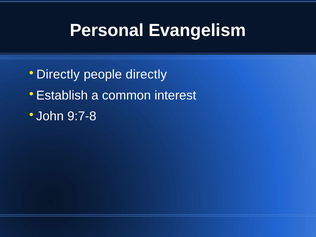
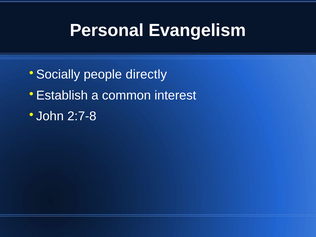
Directly at (58, 74): Directly -> Socially
9:7-8: 9:7-8 -> 2:7-8
